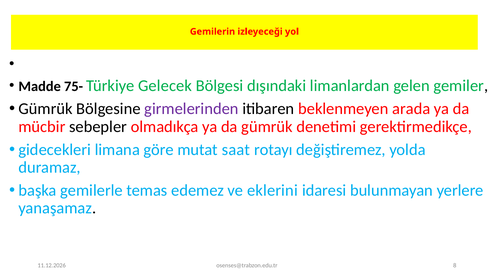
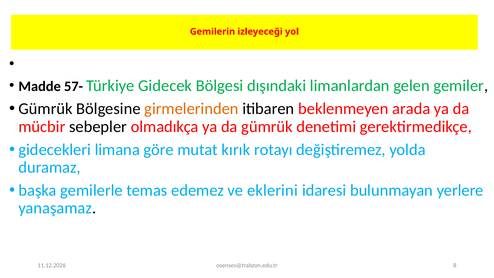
75-: 75- -> 57-
Gelecek: Gelecek -> Gidecek
girmelerinden colour: purple -> orange
saat: saat -> kırık
